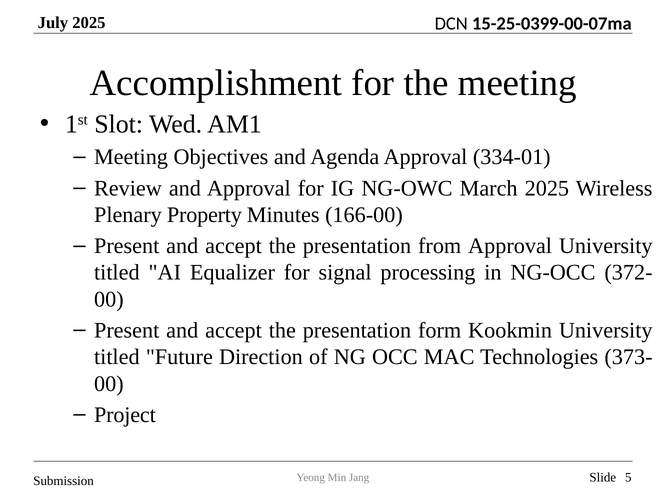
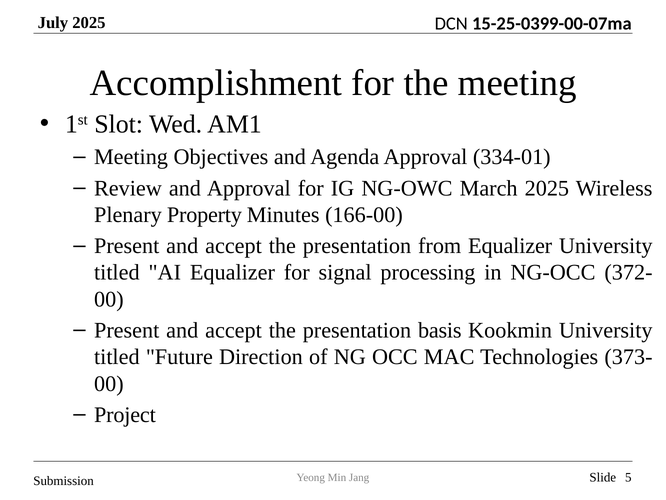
from Approval: Approval -> Equalizer
form: form -> basis
